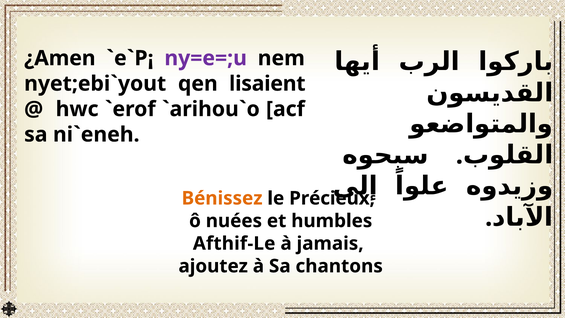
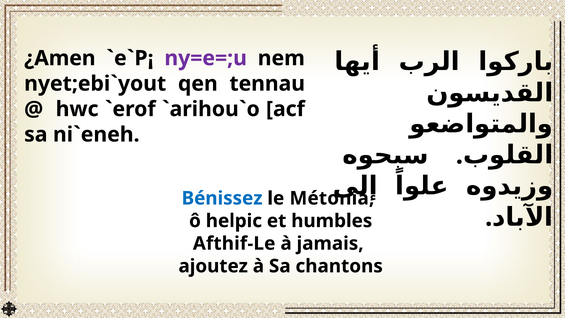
lisaient: lisaient -> tennau
Bénissez colour: orange -> blue
Précieux: Précieux -> Métonia
nuées: nuées -> helpic
